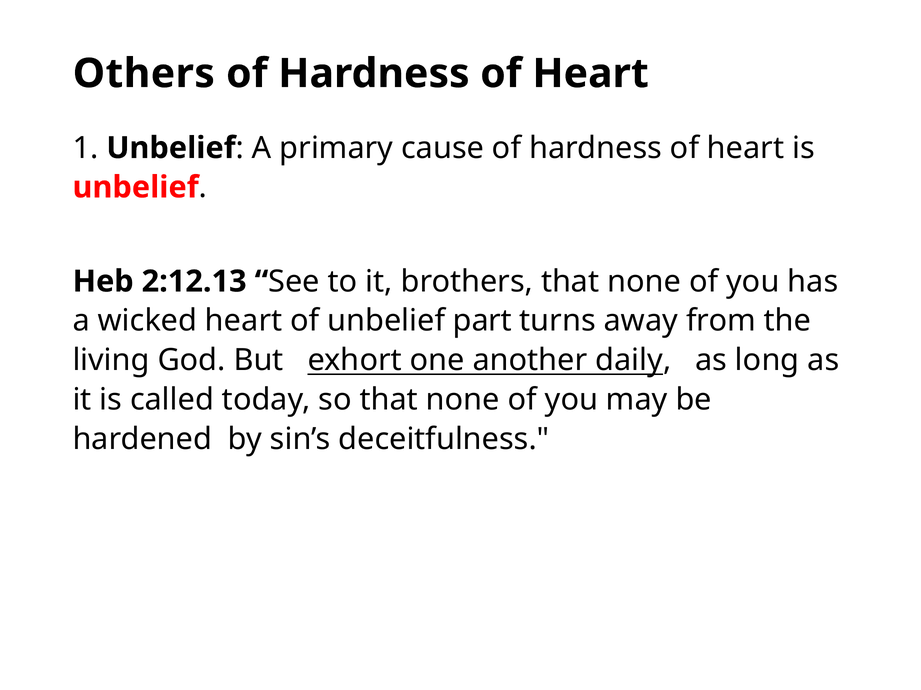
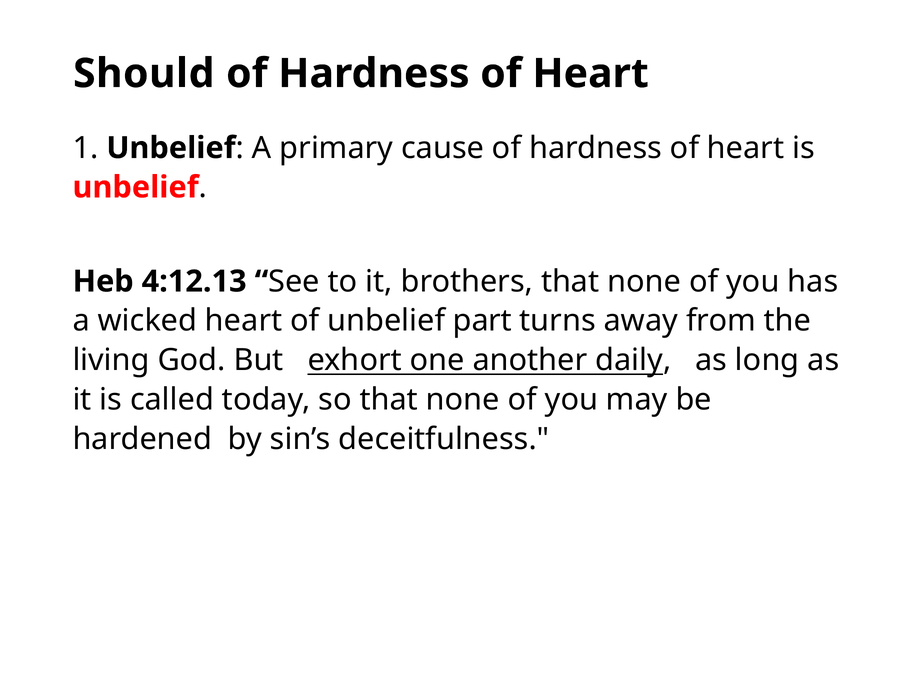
Others: Others -> Should
2:12.13: 2:12.13 -> 4:12.13
